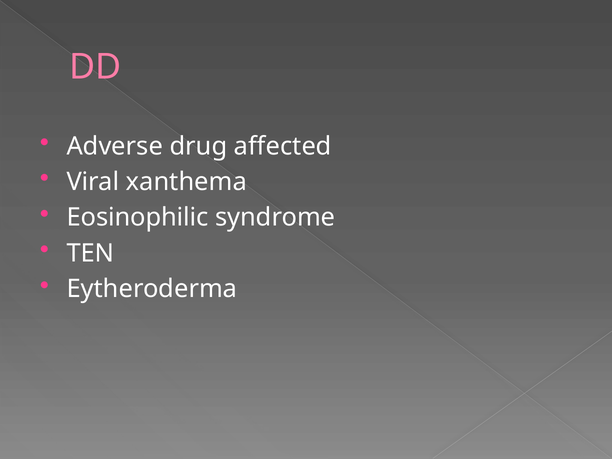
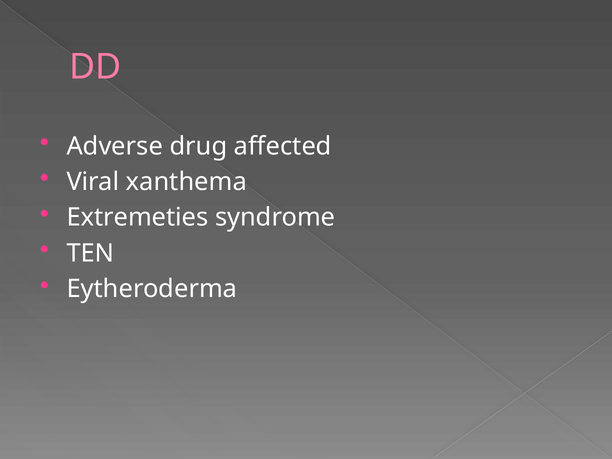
Eosinophilic: Eosinophilic -> Extremeties
